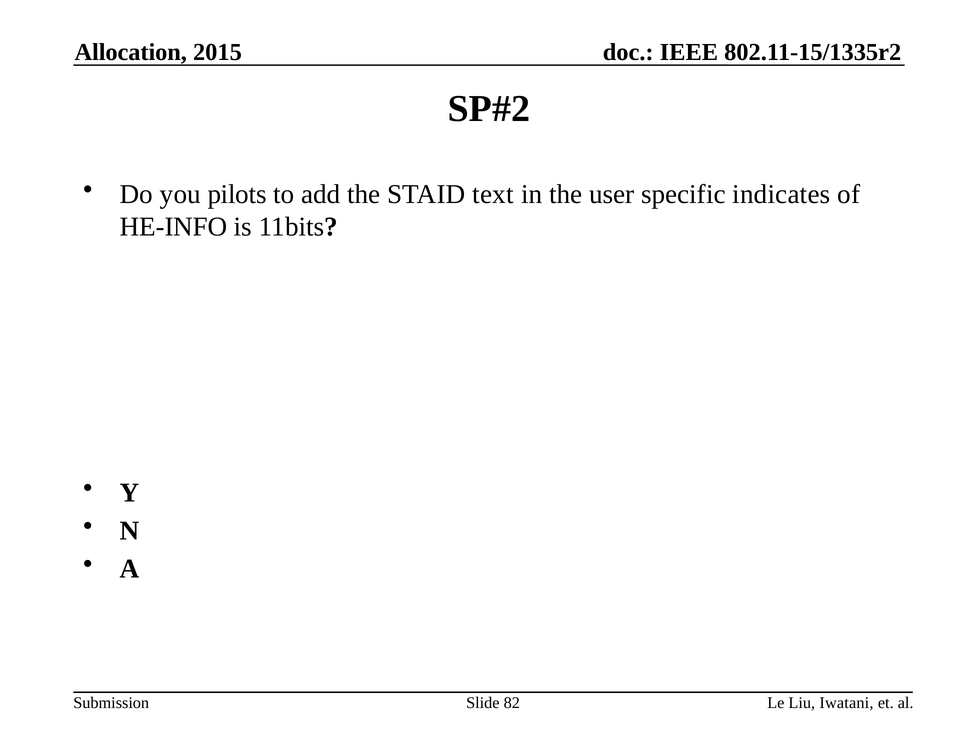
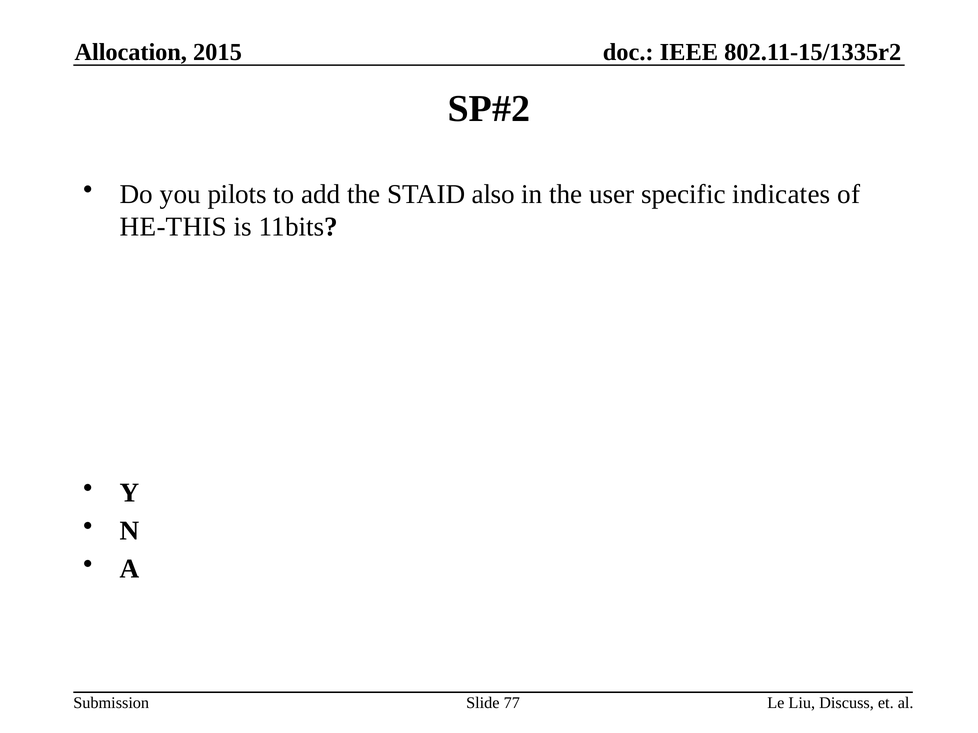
text: text -> also
HE-INFO: HE-INFO -> HE-THIS
82: 82 -> 77
Iwatani: Iwatani -> Discuss
